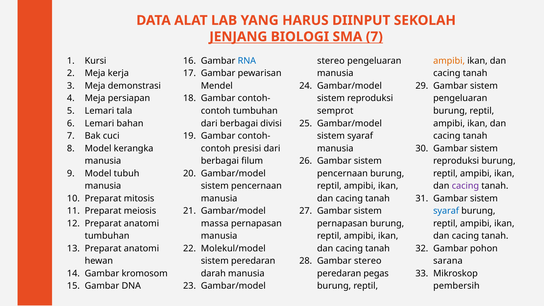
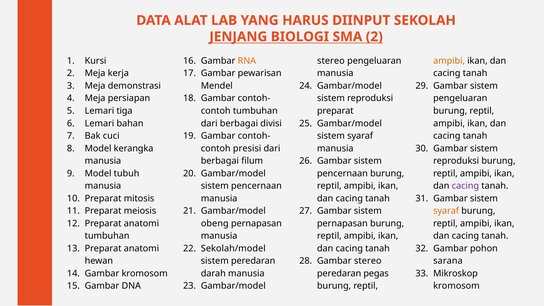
SMA 7: 7 -> 2
RNA colour: blue -> orange
tala: tala -> tiga
semprot at (335, 111): semprot -> preparat
syaraf at (446, 211) colour: blue -> orange
massa: massa -> obeng
Molekul/model: Molekul/model -> Sekolah/model
pembersih at (456, 286): pembersih -> kromosom
